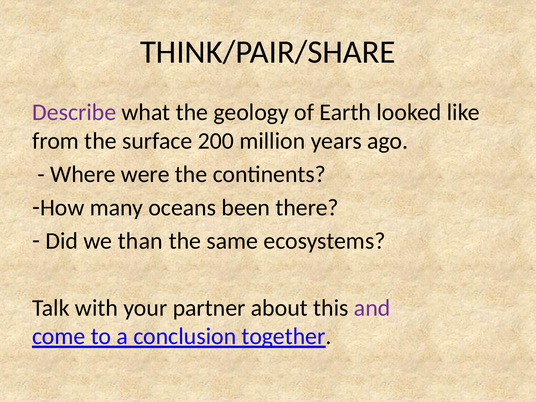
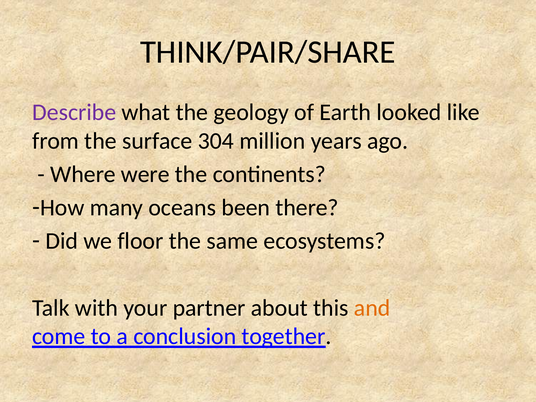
200: 200 -> 304
than: than -> floor
and colour: purple -> orange
